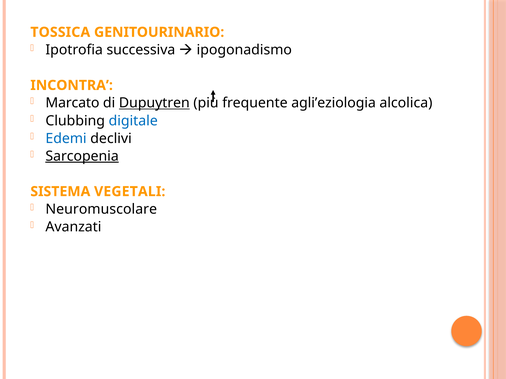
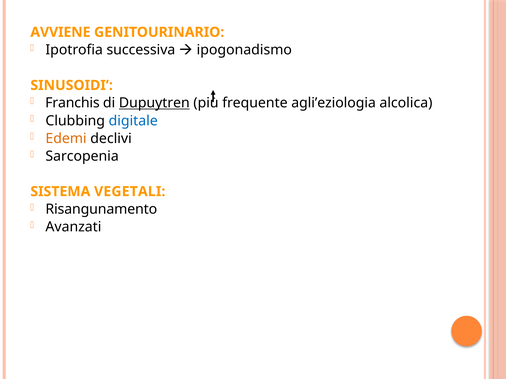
TOSSICA: TOSSICA -> AVVIENE
INCONTRA: INCONTRA -> SINUSOIDI
Marcato: Marcato -> Franchis
Edemi colour: blue -> orange
Sarcopenia underline: present -> none
Neuromuscolare: Neuromuscolare -> Risangunamento
